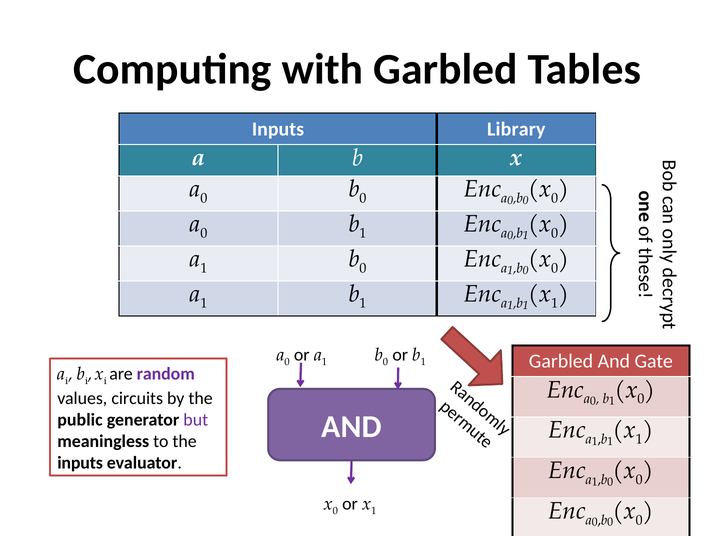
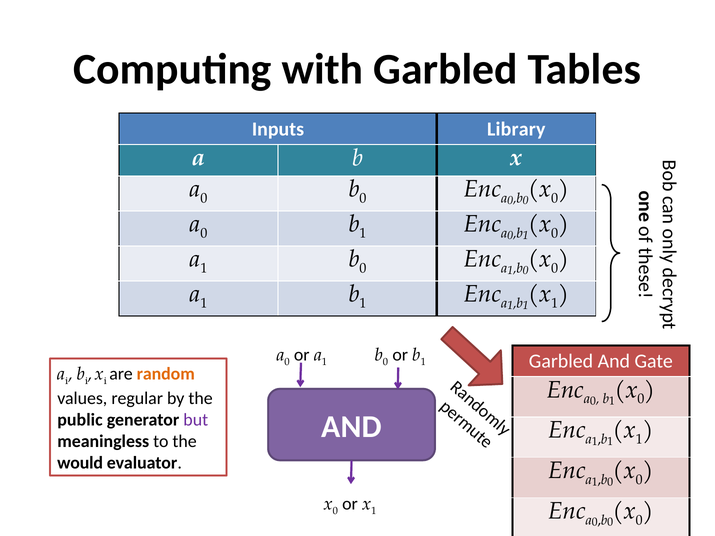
random colour: purple -> orange
circuits: circuits -> regular
inputs at (80, 463): inputs -> would
